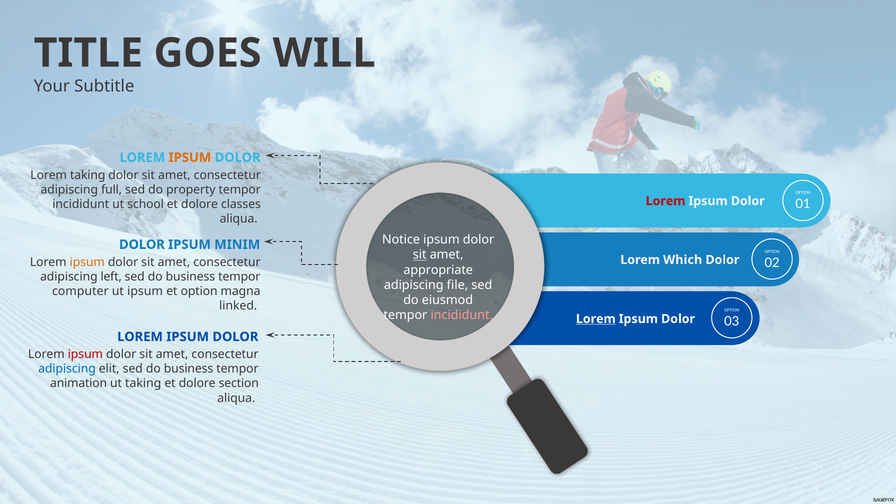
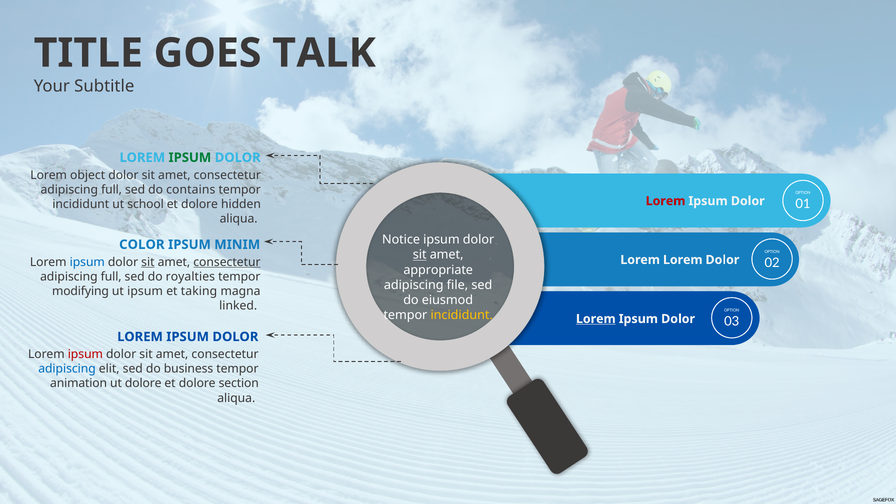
WILL: WILL -> TALK
IPSUM at (190, 158) colour: orange -> green
Lorem taking: taking -> object
property: property -> contains
classes: classes -> hidden
DOLOR at (142, 245): DOLOR -> COLOR
Lorem Which: Which -> Lorem
ipsum at (87, 262) colour: orange -> blue
sit at (148, 262) underline: none -> present
consectetur at (227, 262) underline: none -> present
left at (111, 277): left -> full
business at (190, 277): business -> royalties
computer: computer -> modifying
et option: option -> taking
incididunt at (462, 315) colour: pink -> yellow
ut taking: taking -> dolore
